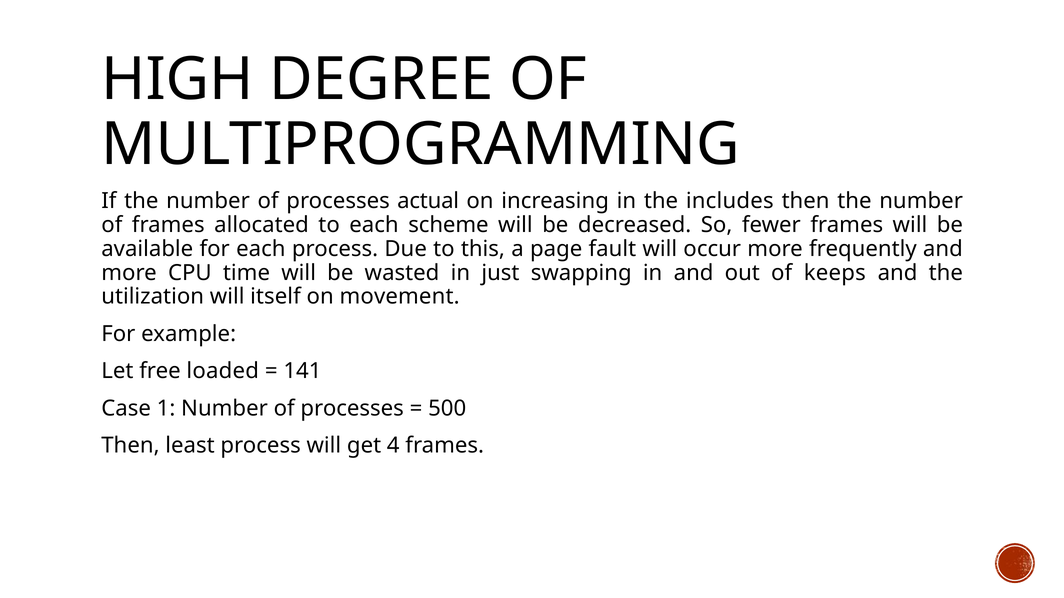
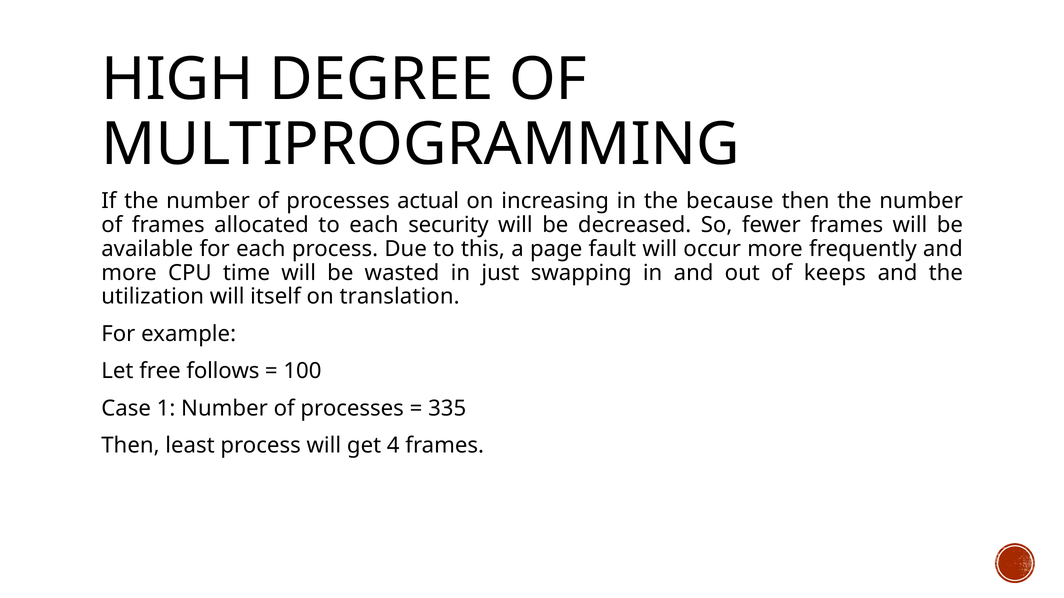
includes: includes -> because
scheme: scheme -> security
movement: movement -> translation
loaded: loaded -> follows
141: 141 -> 100
500: 500 -> 335
